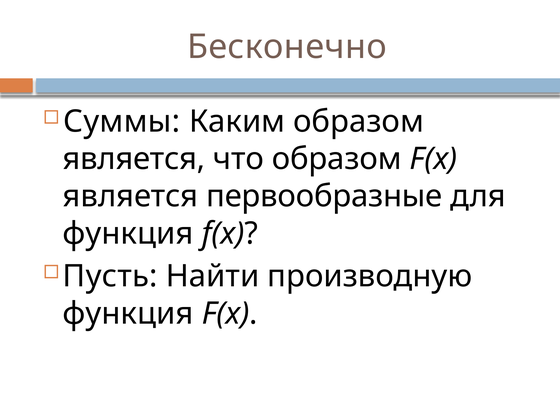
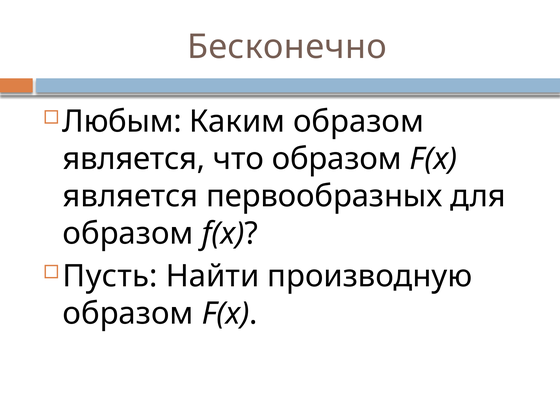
Суммы: Суммы -> Любым
первообразные: первообразные -> первообразных
функция at (128, 234): функция -> образом
функция at (128, 314): функция -> образом
